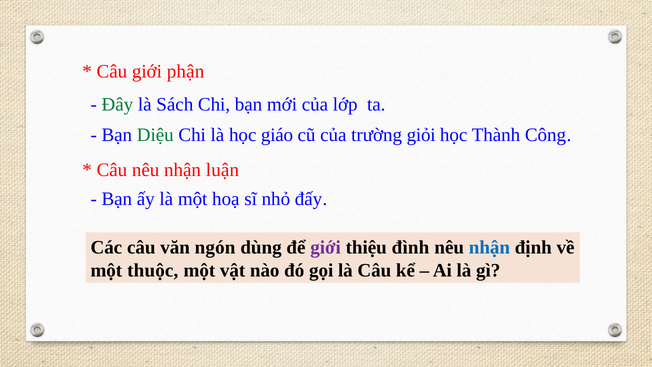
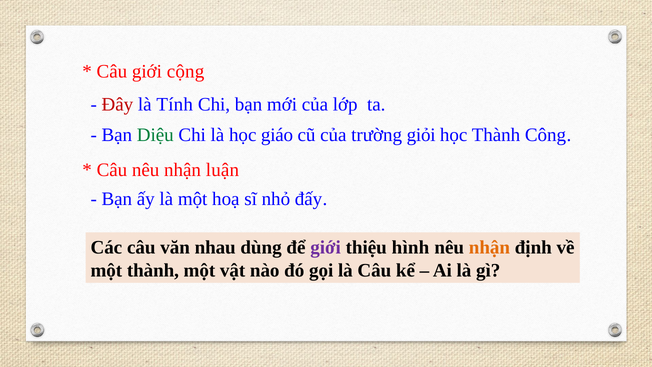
phận: phận -> cộng
Đây colour: green -> red
Sách: Sách -> Tính
ngón: ngón -> nhau
đình: đình -> hình
nhận at (489, 247) colour: blue -> orange
một thuộc: thuộc -> thành
